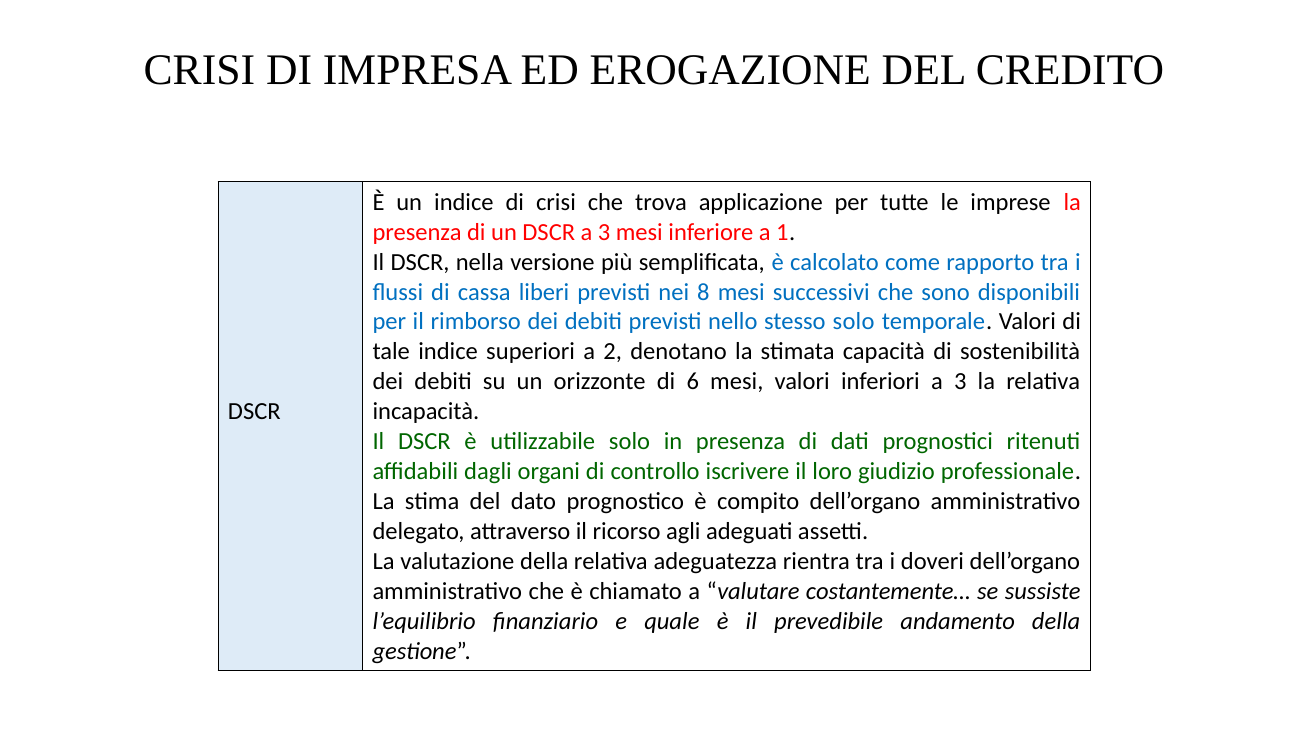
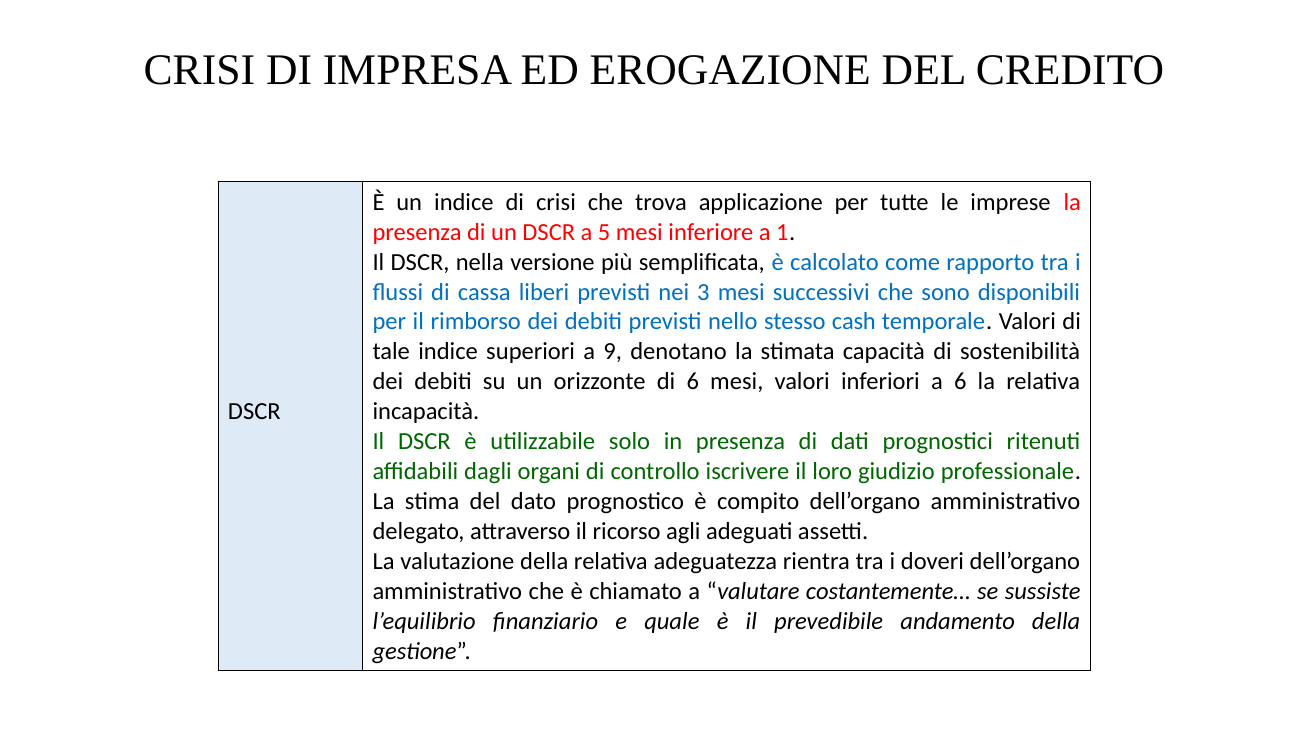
DSCR a 3: 3 -> 5
8: 8 -> 3
stesso solo: solo -> cash
2: 2 -> 9
inferiori a 3: 3 -> 6
